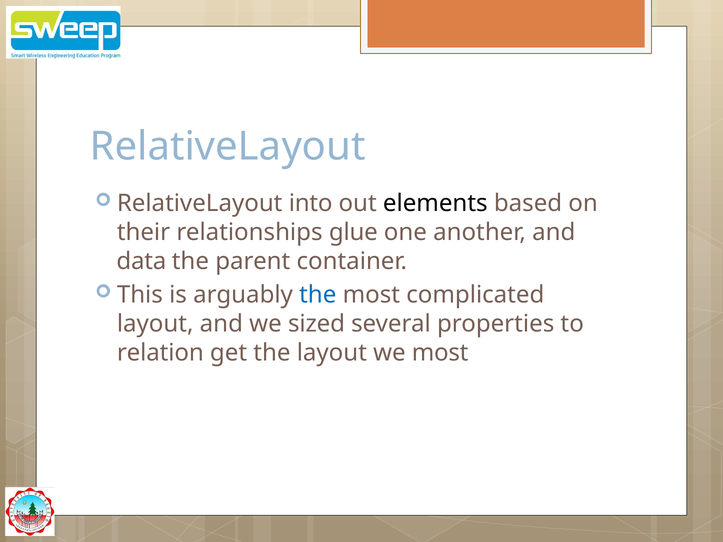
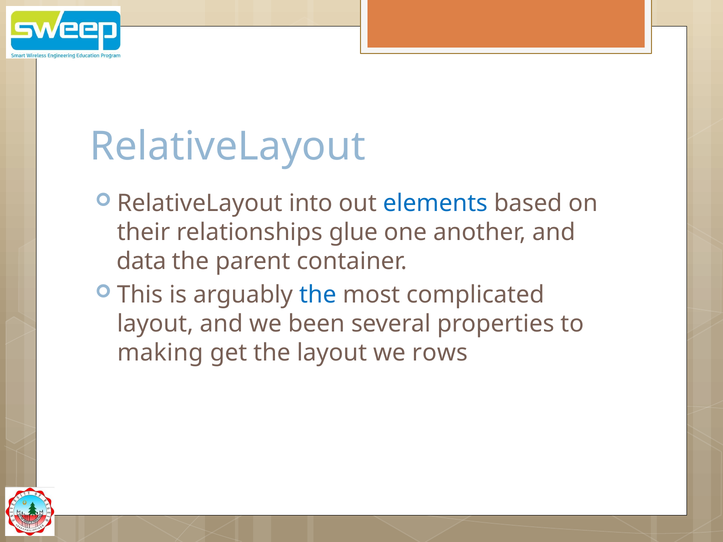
elements colour: black -> blue
sized: sized -> been
relation: relation -> making
we most: most -> rows
